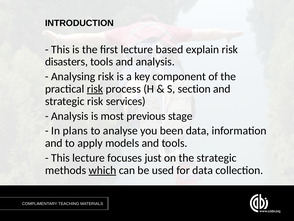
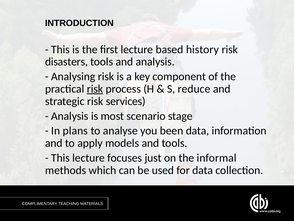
explain: explain -> history
section: section -> reduce
previous: previous -> scenario
the strategic: strategic -> informal
which underline: present -> none
